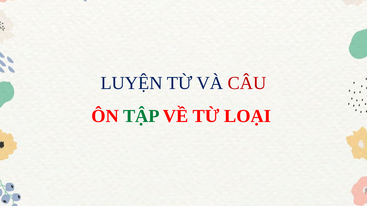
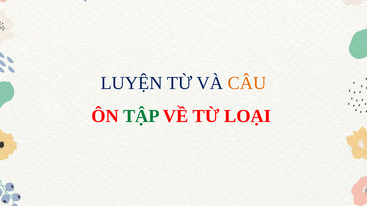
CÂU colour: red -> orange
